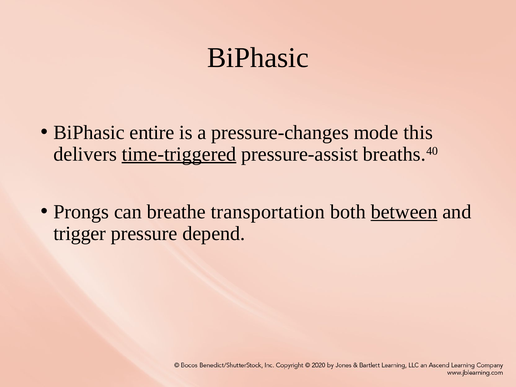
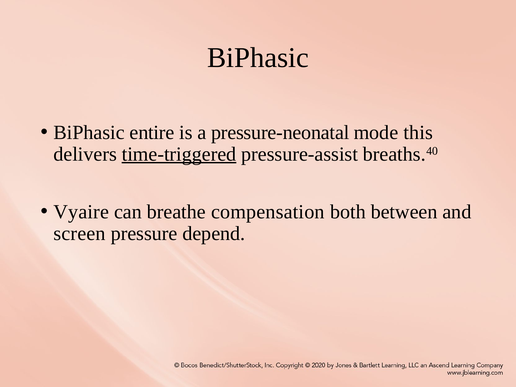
pressure-changes: pressure-changes -> pressure-neonatal
Prongs: Prongs -> Vyaire
transportation: transportation -> compensation
between underline: present -> none
trigger: trigger -> screen
